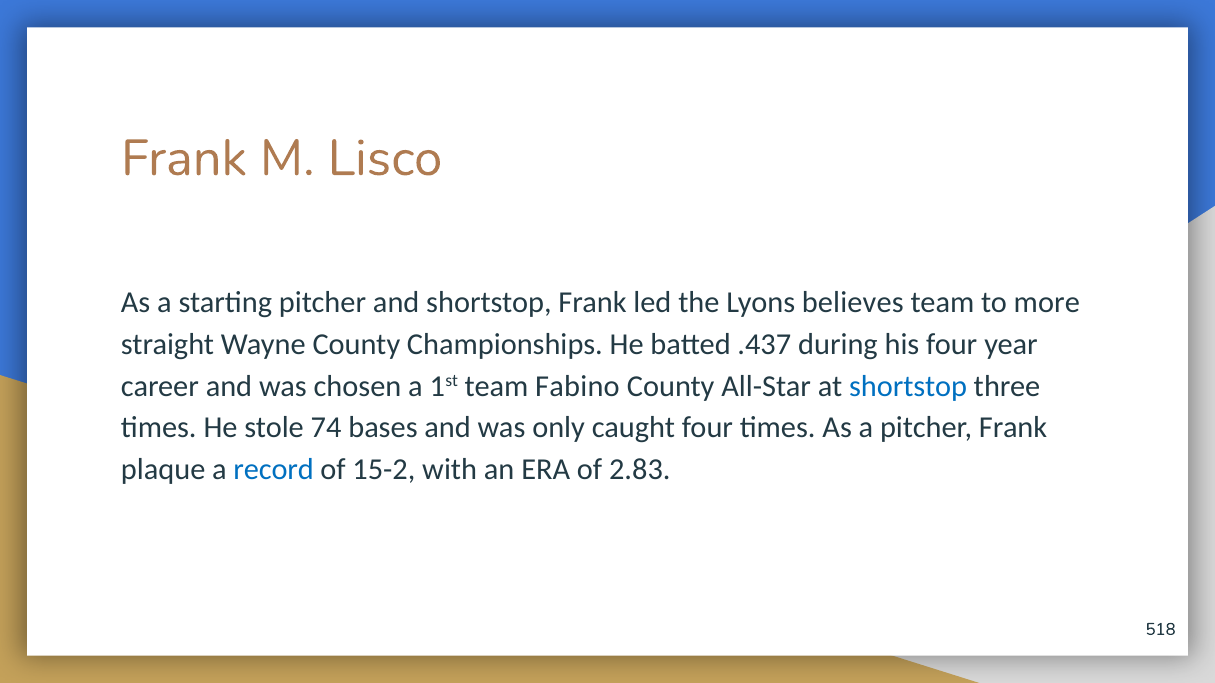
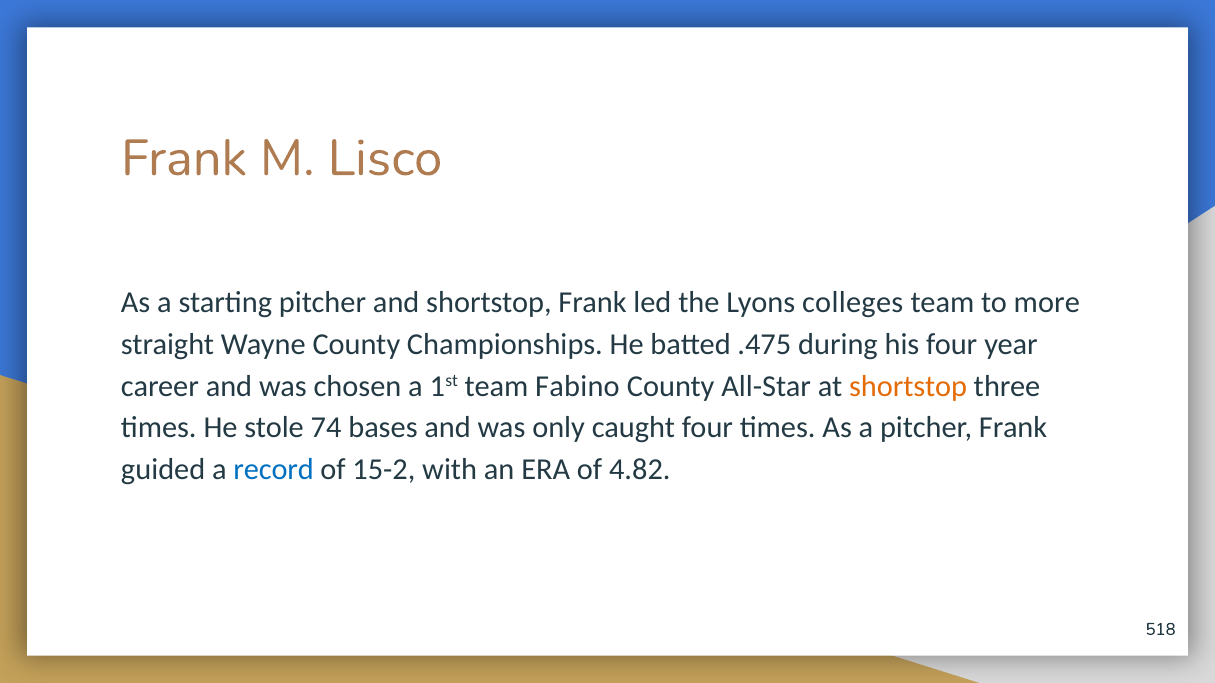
believes: believes -> colleges
.437: .437 -> .475
shortstop at (908, 386) colour: blue -> orange
plaque: plaque -> guided
2.83: 2.83 -> 4.82
